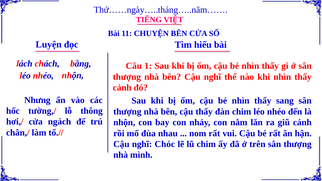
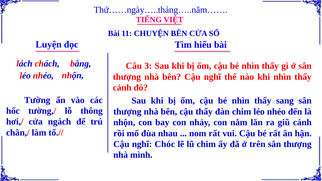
1: 1 -> 3
Nhưng: Nhưng -> Tường
